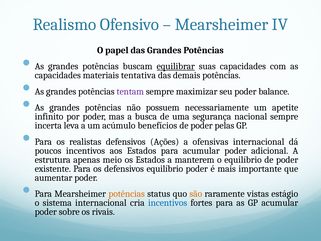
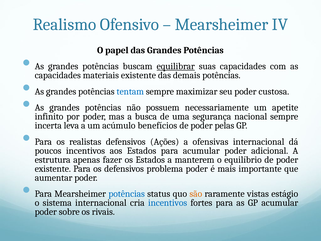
materiais tentativa: tentativa -> existente
tentam colour: purple -> blue
balance: balance -> custosa
meio: meio -> fazer
defensivos equilíbrio: equilíbrio -> problema
potências at (127, 194) colour: orange -> blue
